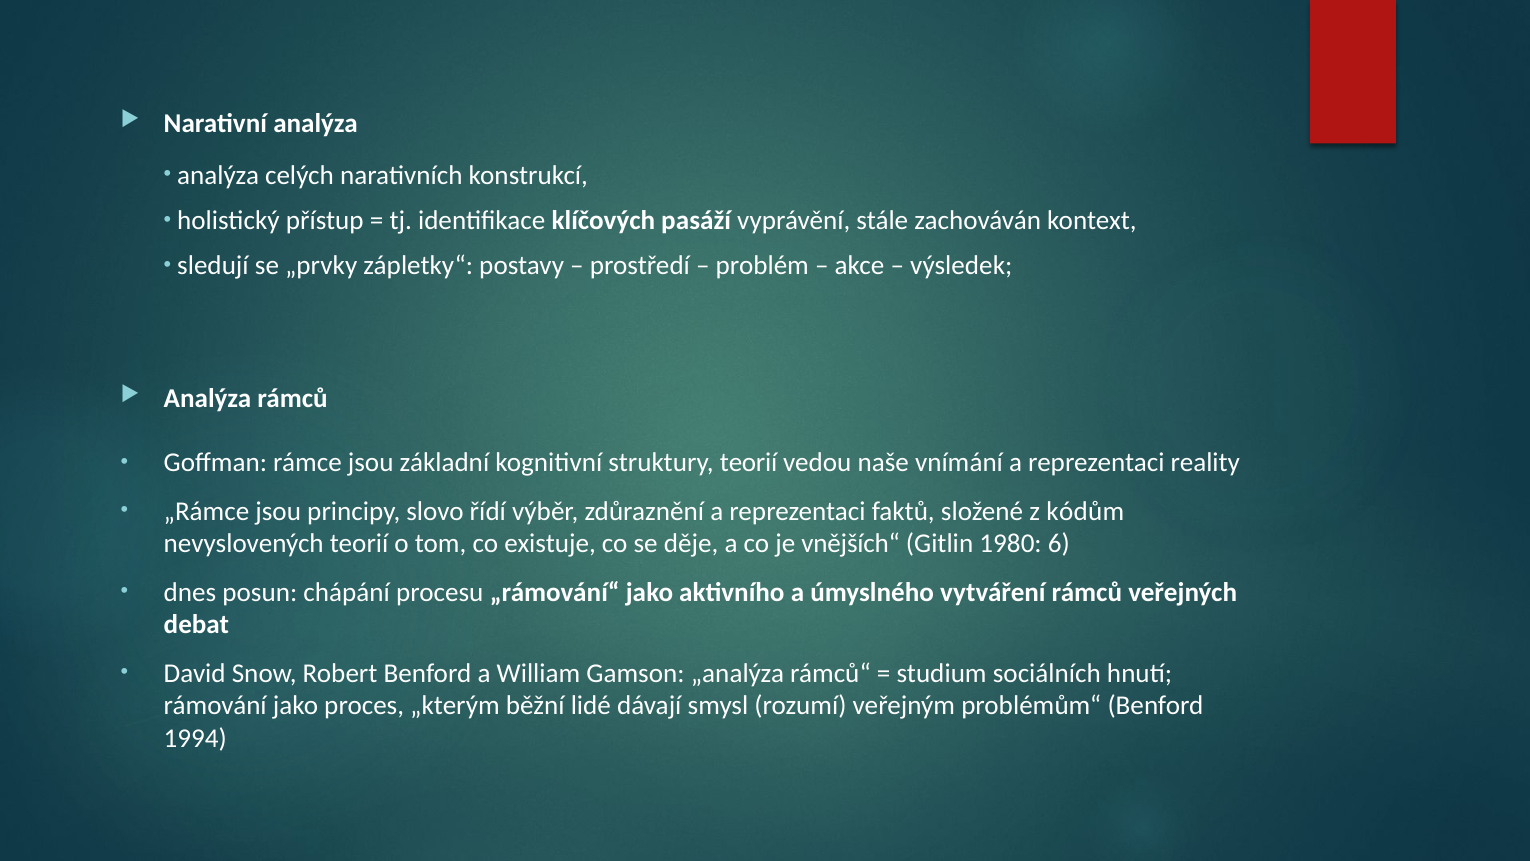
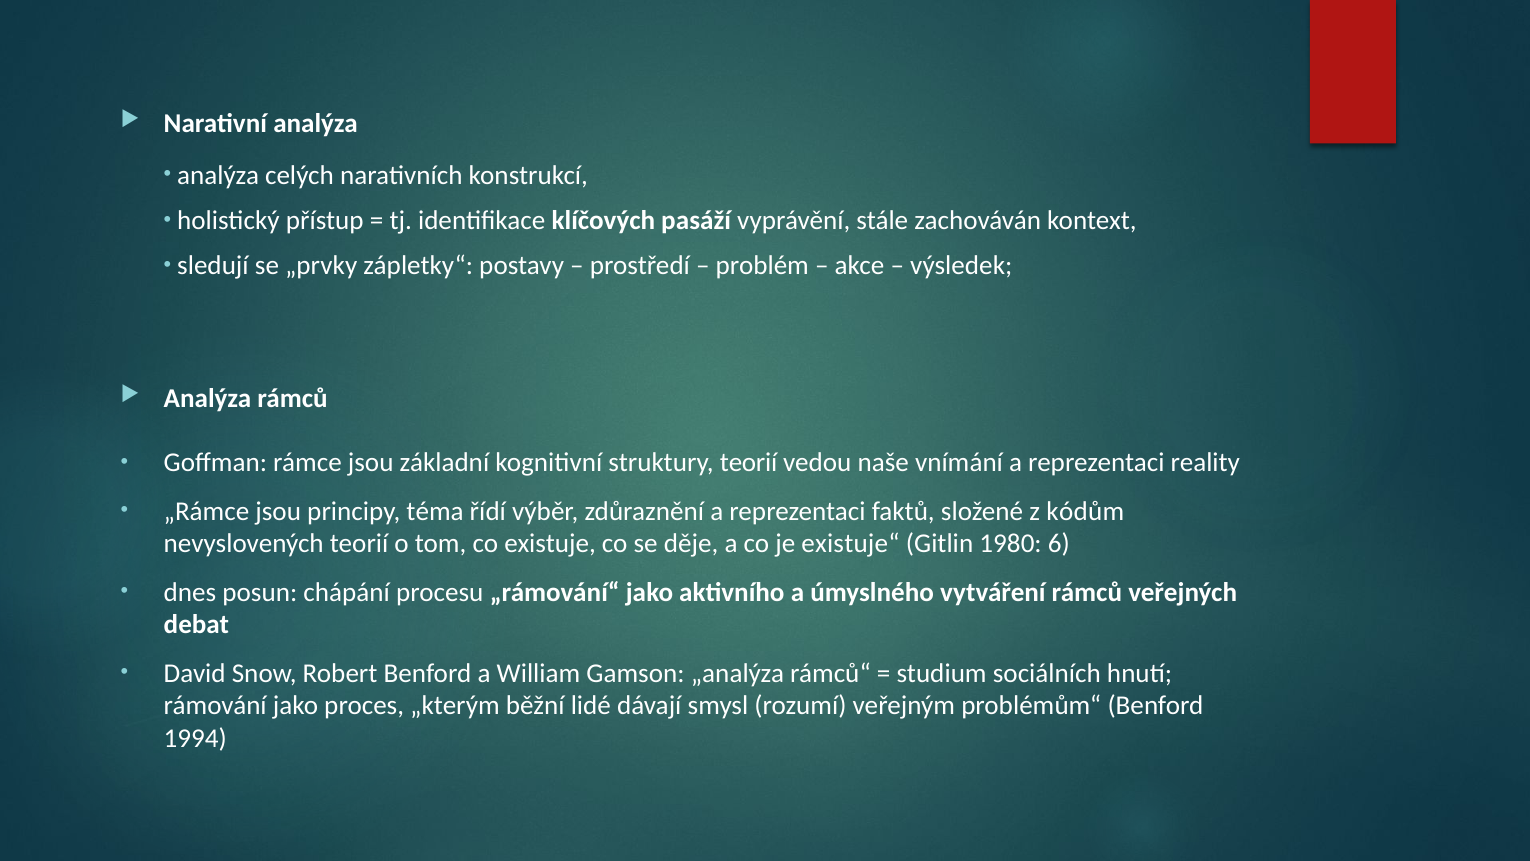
slovo: slovo -> téma
vnějších“: vnějších“ -> existuje“
